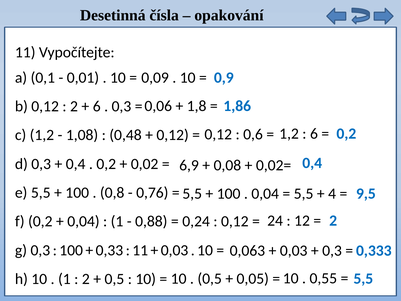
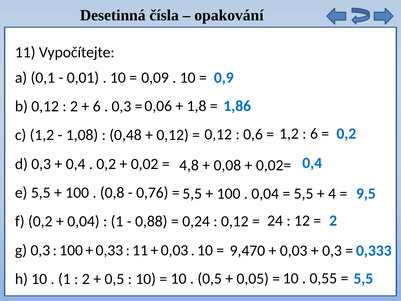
6,9: 6,9 -> 4,8
0,063: 0,063 -> 9,470
